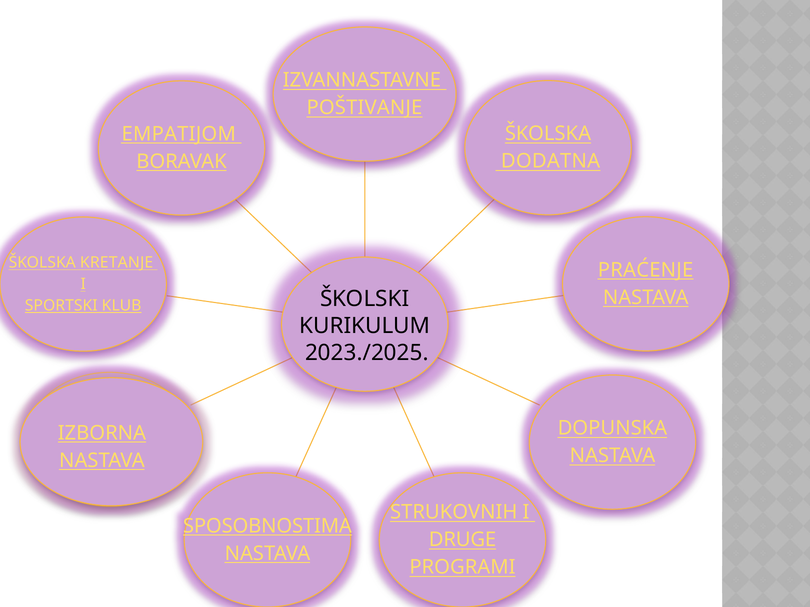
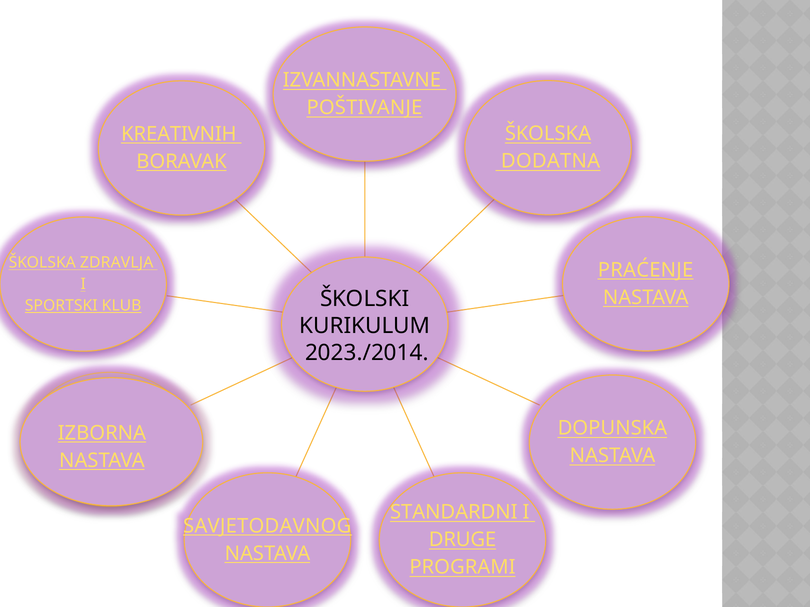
EMPATIJOM: EMPATIJOM -> KREATIVNIH
KRETANJE: KRETANJE -> ZDRAVLJA
2023./2025: 2023./2025 -> 2023./2014
STRUKOVNIH: STRUKOVNIH -> STANDARDNI
SPOSOBNOSTIMA: SPOSOBNOSTIMA -> SAVJETODAVNOG
